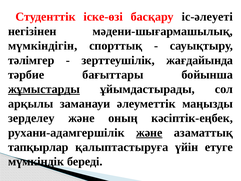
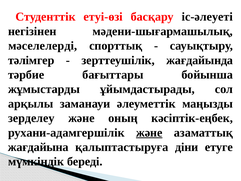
іске-өзі: іске-өзі -> етуі-өзі
мүмкіндігін: мүмкіндігін -> мәселелерді
жұмыстарды underline: present -> none
тапқырлар: тапқырлар -> жағдайына
үйін: үйін -> діни
